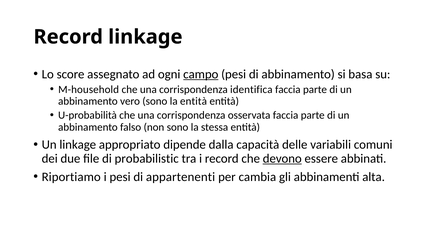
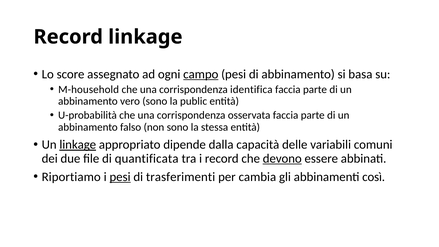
la entità: entità -> public
linkage at (78, 145) underline: none -> present
probabilistic: probabilistic -> quantificata
pesi at (120, 177) underline: none -> present
appartenenti: appartenenti -> trasferimenti
alta: alta -> così
